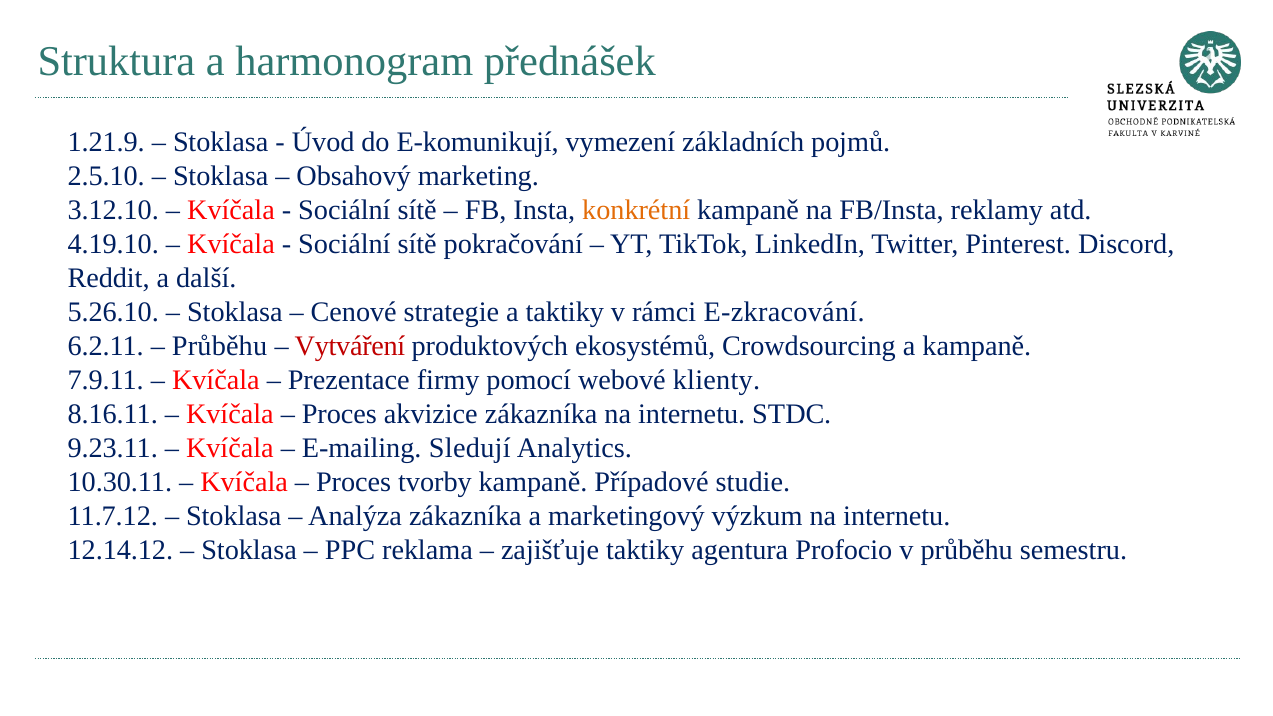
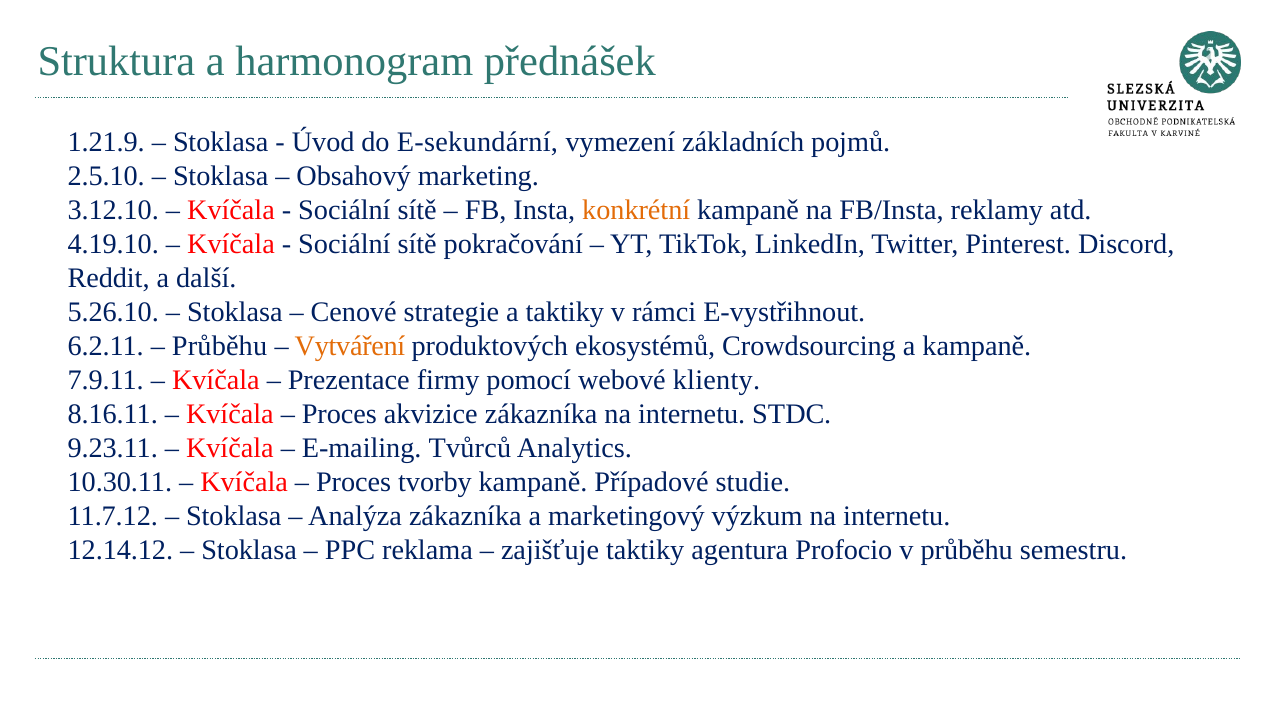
E-komunikují: E-komunikují -> E-sekundární
E-zkracování: E-zkracování -> E-vystřihnout
Vytváření colour: red -> orange
Sledují: Sledují -> Tvůrců
